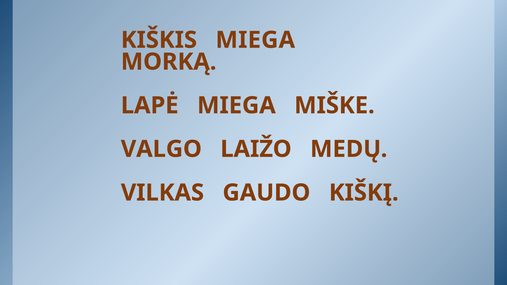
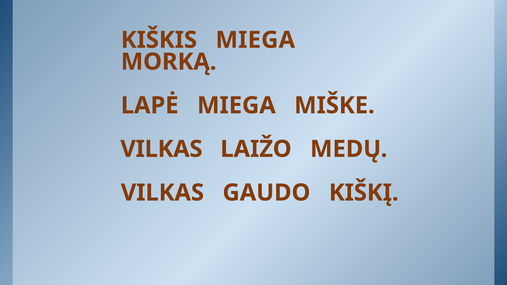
VALGO at (161, 149): VALGO -> VILKAS
